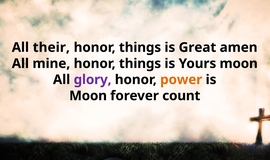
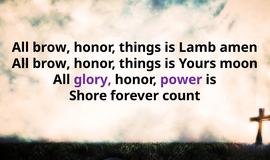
their at (51, 47): their -> brow
Great: Great -> Lamb
mine at (51, 63): mine -> brow
power colour: orange -> purple
Moon at (88, 96): Moon -> Shore
